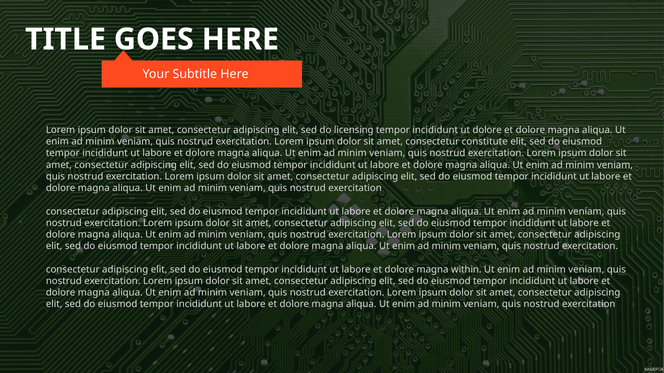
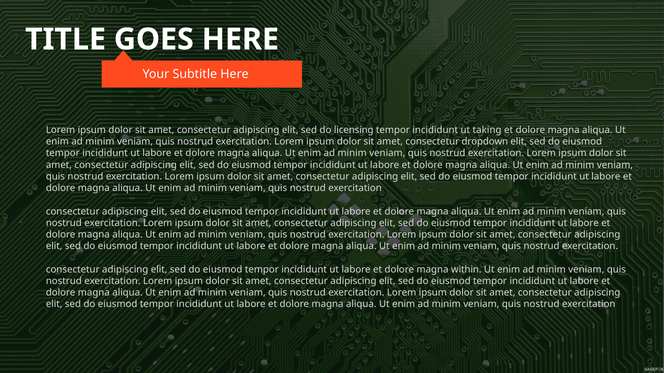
ut dolore: dolore -> taking
constitute: constitute -> dropdown
